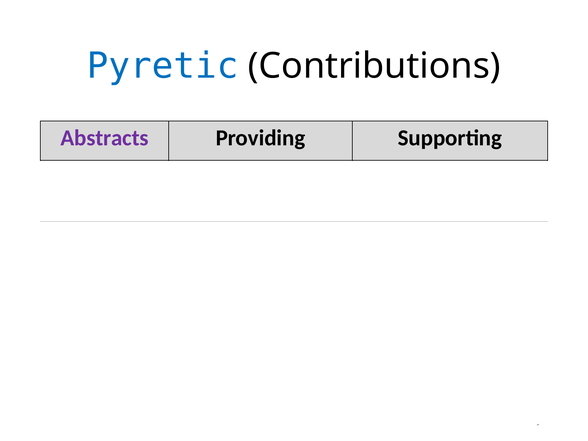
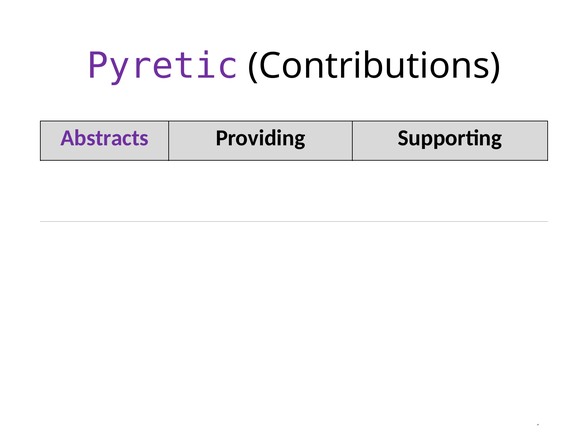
Pyretic colour: blue -> purple
